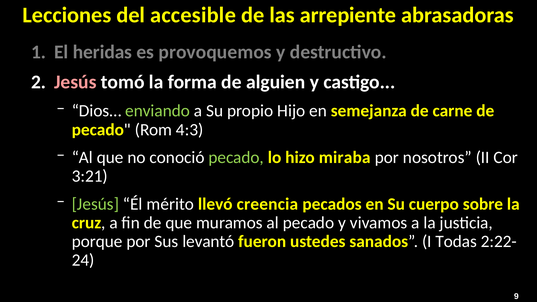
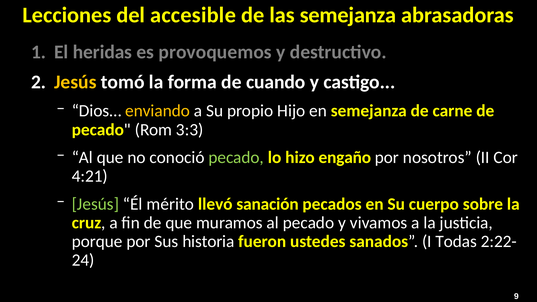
las arrepiente: arrepiente -> semejanza
Jesús at (75, 82) colour: pink -> yellow
alguien: alguien -> cuando
enviando colour: light green -> yellow
4:3: 4:3 -> 3:3
miraba: miraba -> engaño
3:21: 3:21 -> 4:21
creencia: creencia -> sanación
levantó: levantó -> historia
